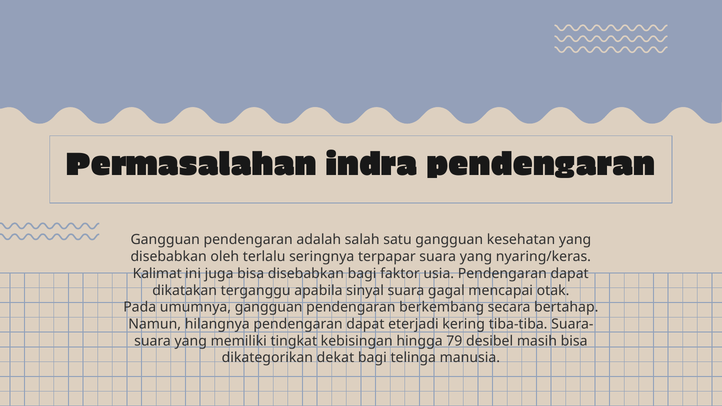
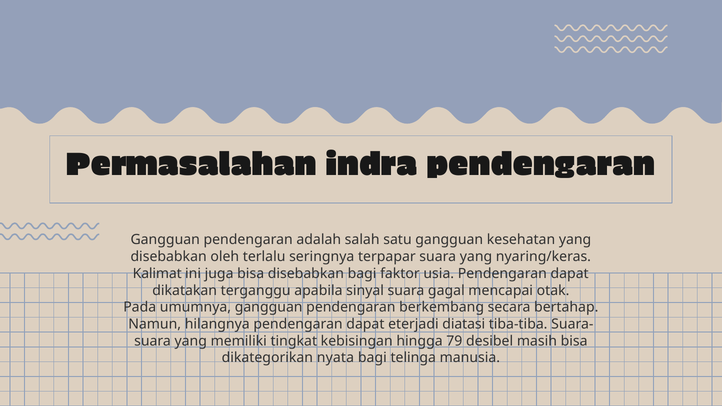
kering: kering -> diatasi
dekat: dekat -> nyata
